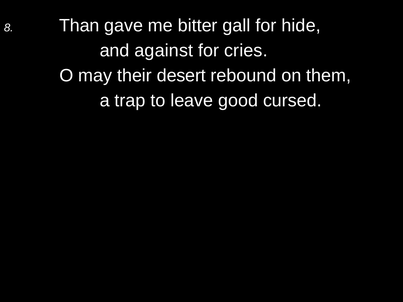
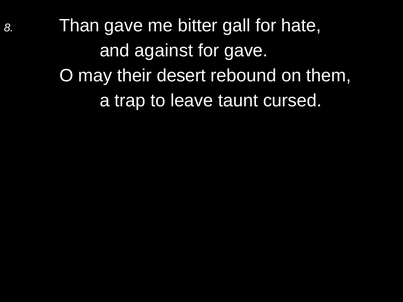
hide: hide -> hate
for cries: cries -> gave
good: good -> taunt
